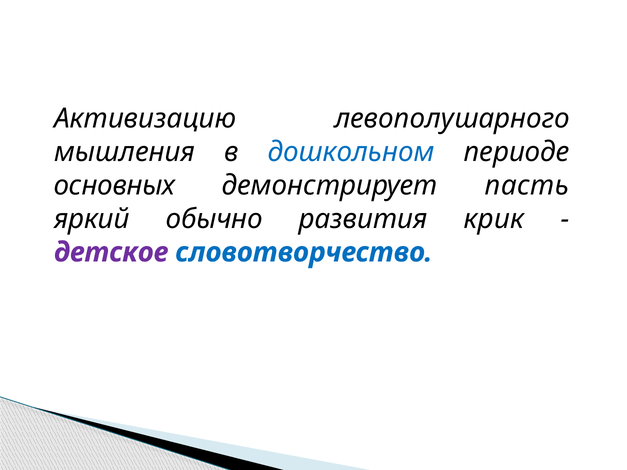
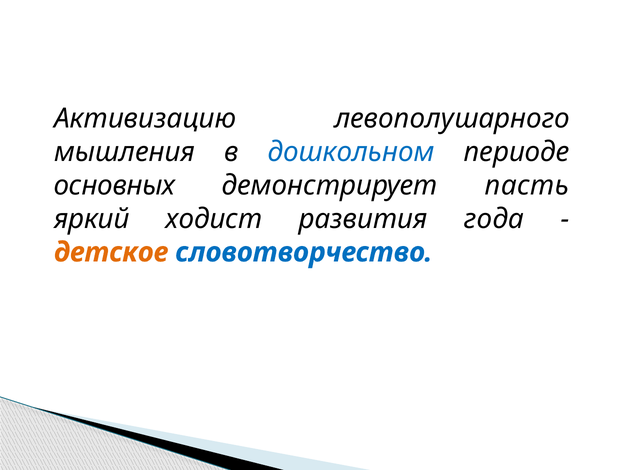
обычно: обычно -> ходист
крик: крик -> года
детское colour: purple -> orange
